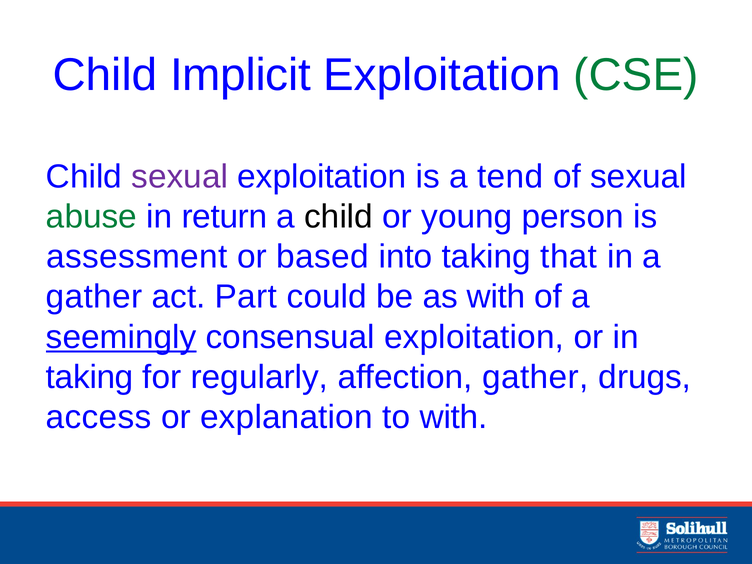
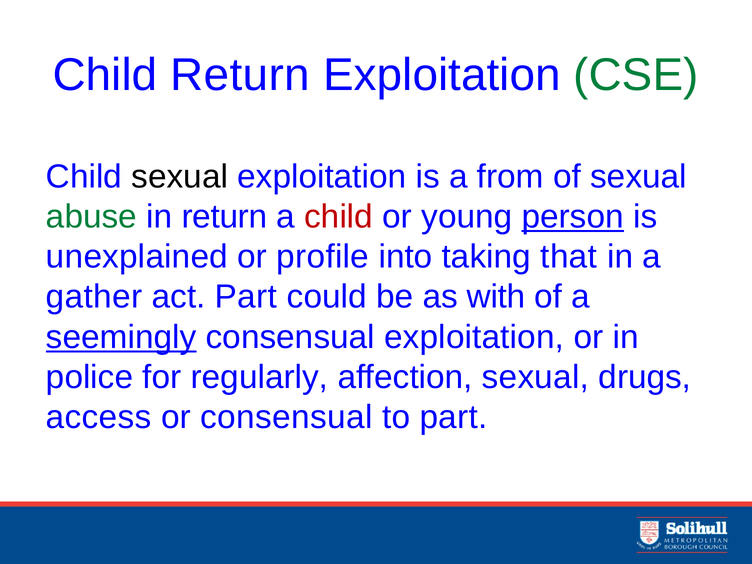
Child Implicit: Implicit -> Return
sexual at (180, 177) colour: purple -> black
tend: tend -> from
child at (339, 217) colour: black -> red
person underline: none -> present
assessment: assessment -> unexplained
based: based -> profile
taking at (90, 377): taking -> police
affection gather: gather -> sexual
or explanation: explanation -> consensual
to with: with -> part
